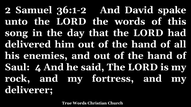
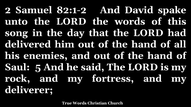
36:1-2: 36:1-2 -> 82:1-2
4: 4 -> 5
